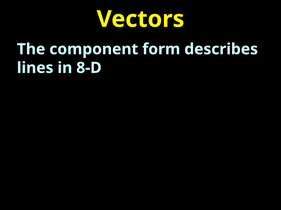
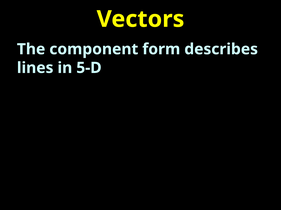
8-D: 8-D -> 5-D
